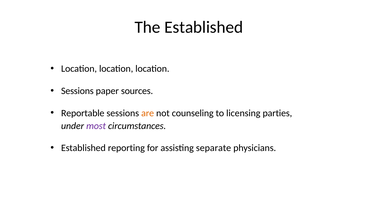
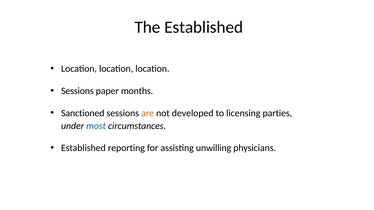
sources: sources -> months
Reportable: Reportable -> Sanctioned
counseling: counseling -> developed
most colour: purple -> blue
separate: separate -> unwilling
